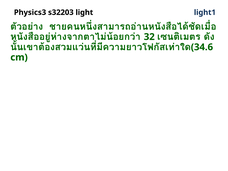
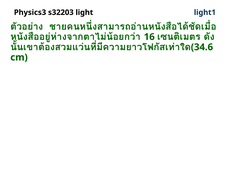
32: 32 -> 16
